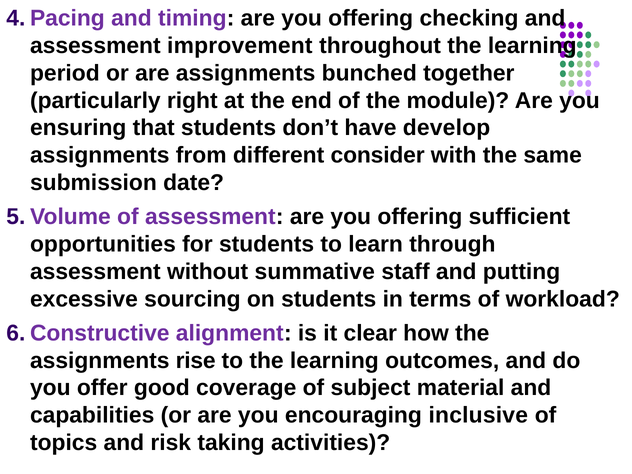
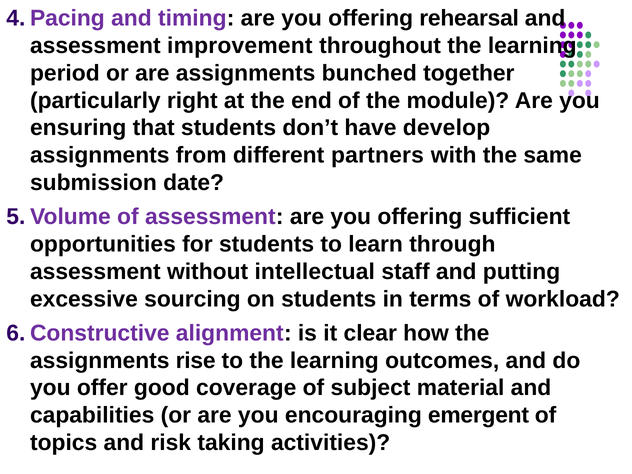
checking: checking -> rehearsal
consider: consider -> partners
summative: summative -> intellectual
inclusive: inclusive -> emergent
